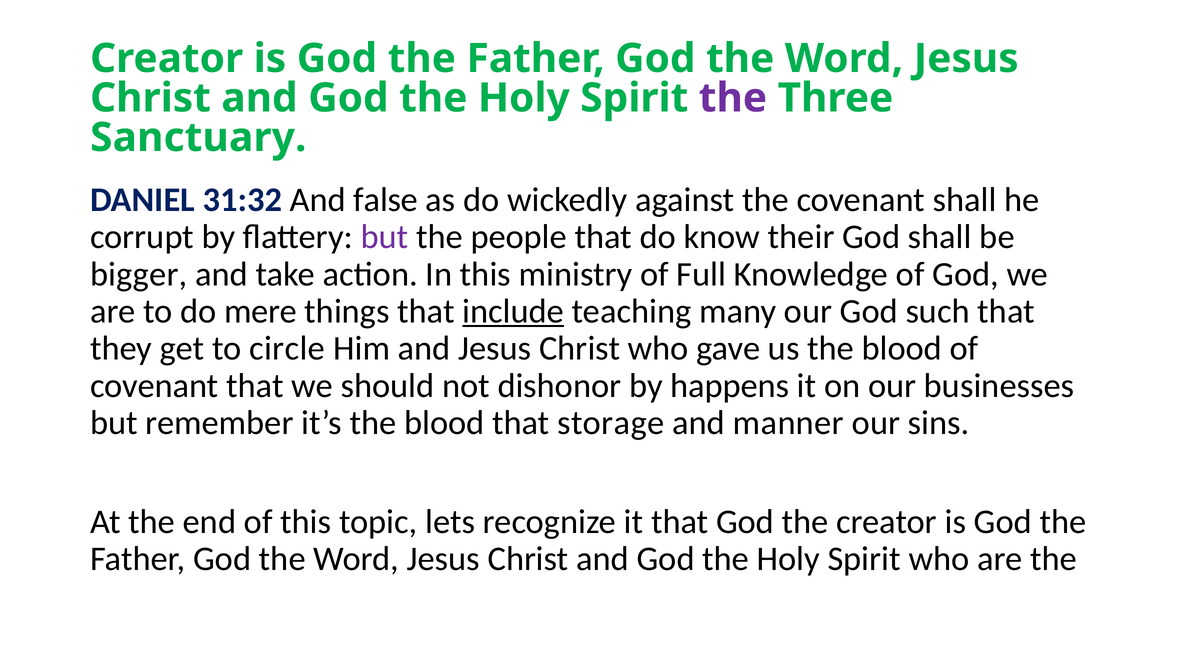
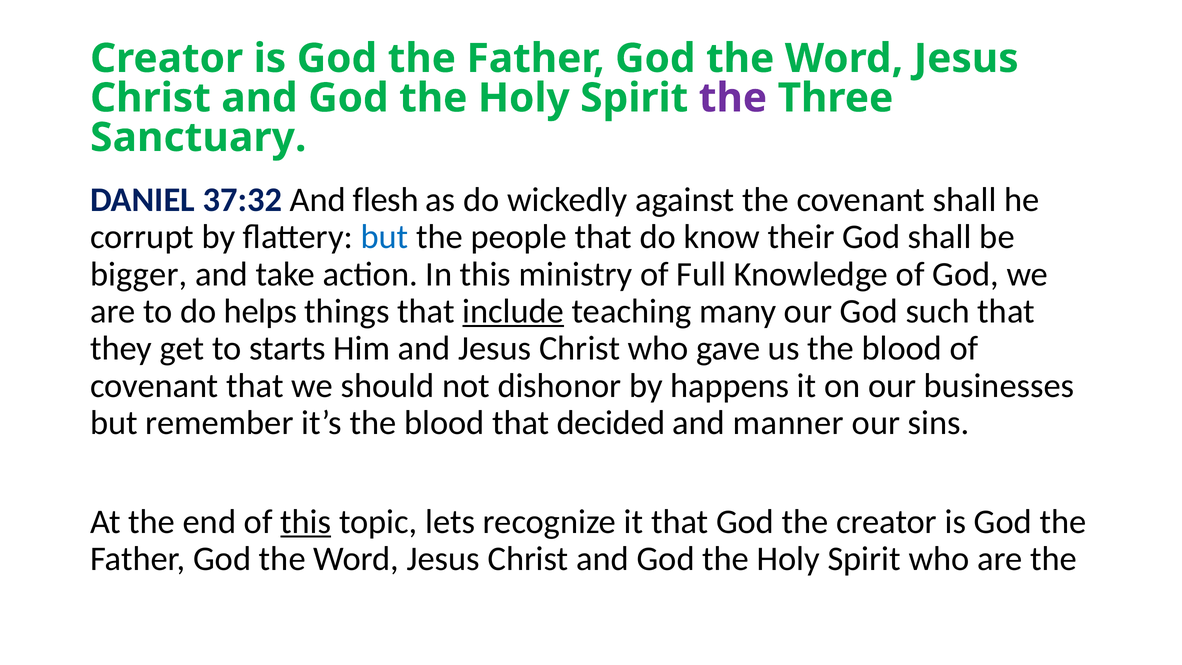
31:32: 31:32 -> 37:32
false: false -> flesh
but at (384, 237) colour: purple -> blue
mere: mere -> helps
circle: circle -> starts
storage: storage -> decided
this at (306, 522) underline: none -> present
